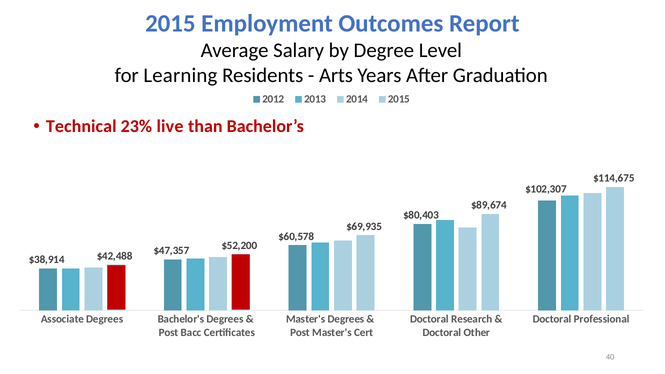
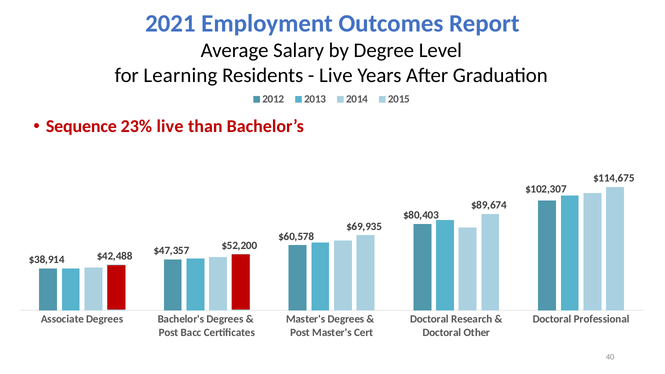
2015 at (170, 23): 2015 -> 2021
Arts at (336, 75): Arts -> Live
Technical: Technical -> Sequence
